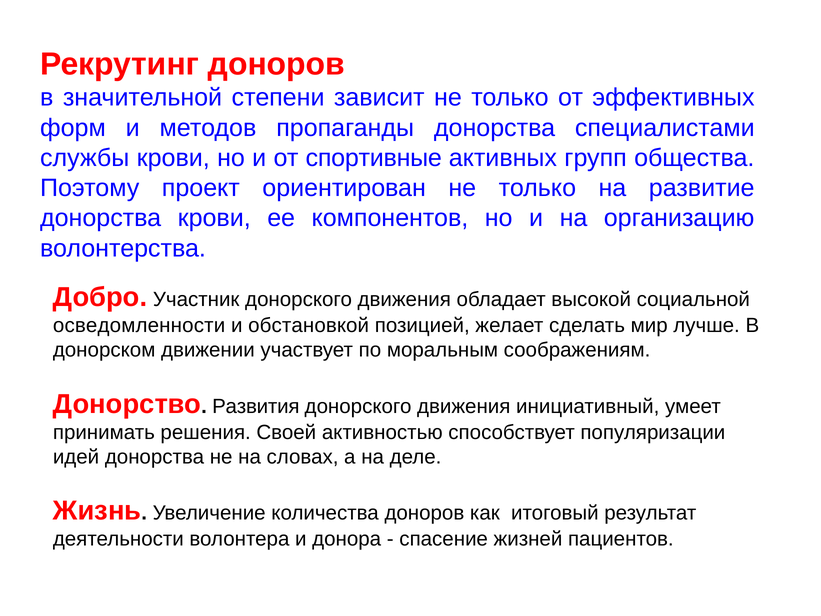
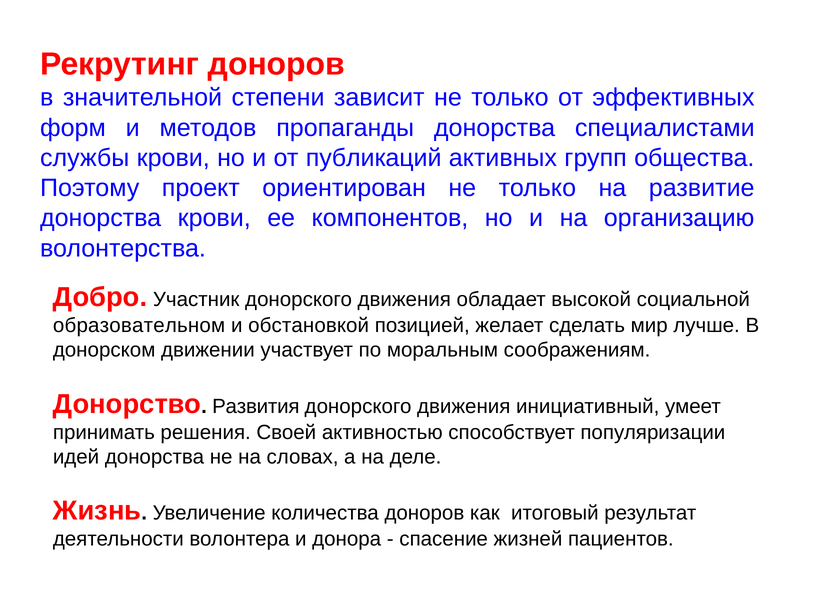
спортивные: спортивные -> публикаций
осведомленности: осведомленности -> образовательном
